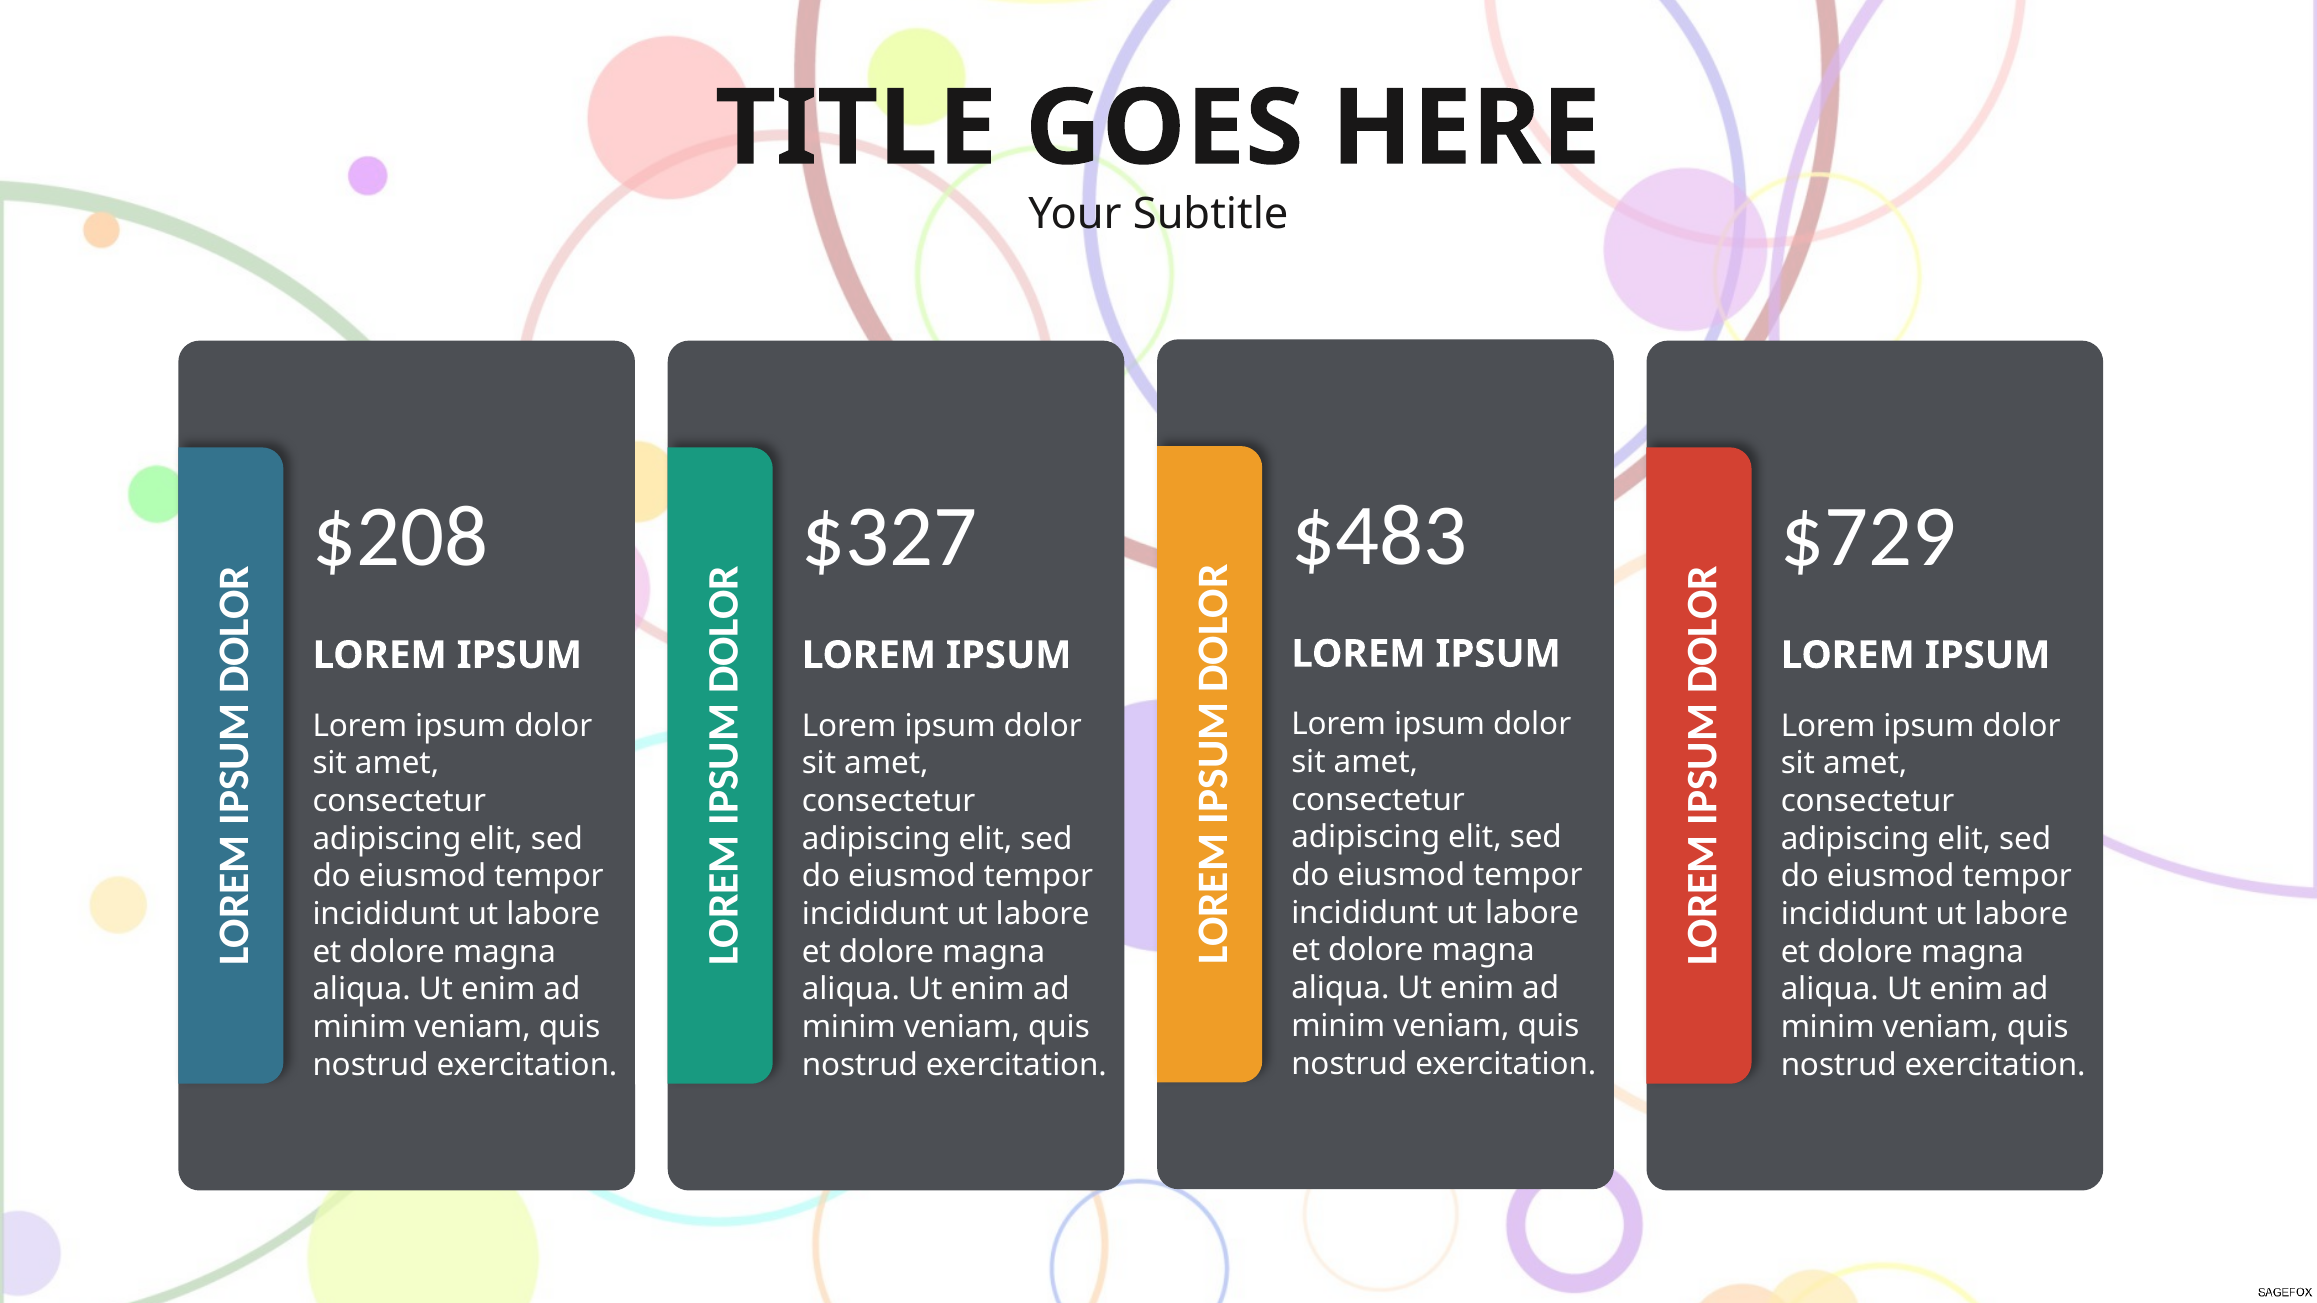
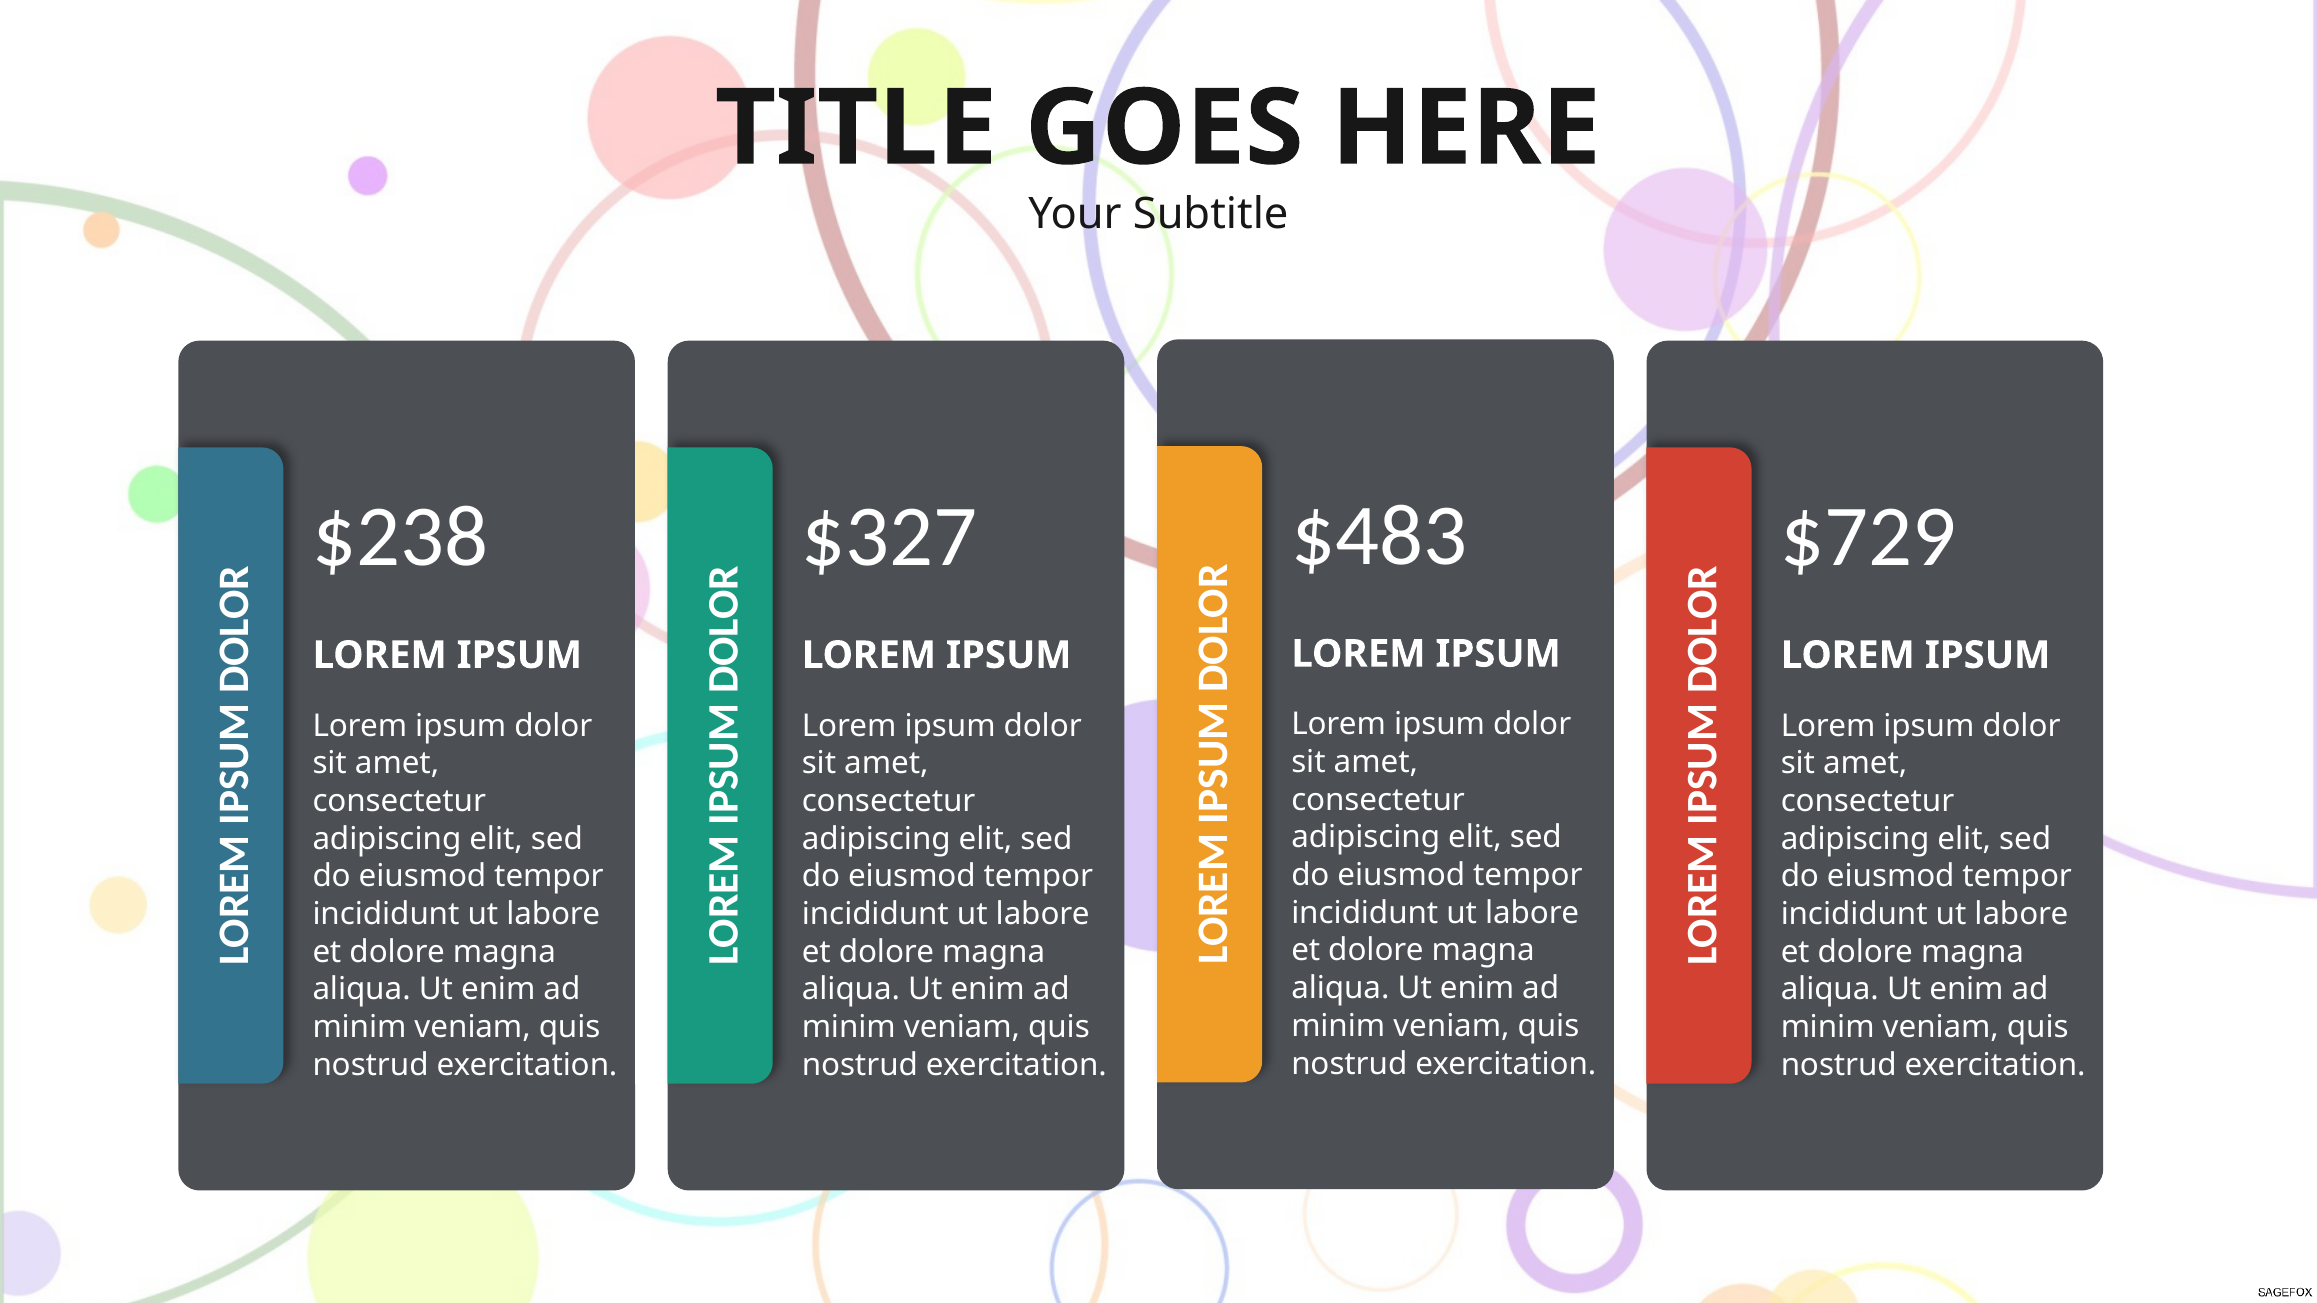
$208: $208 -> $238
